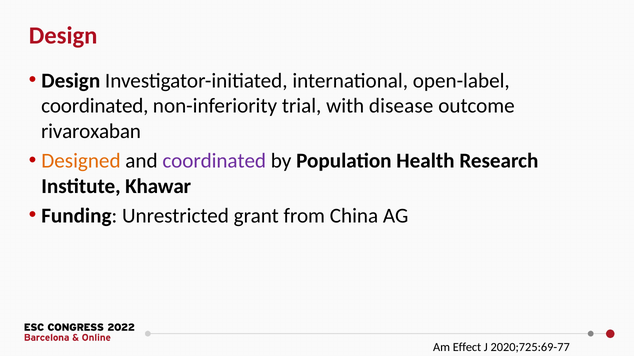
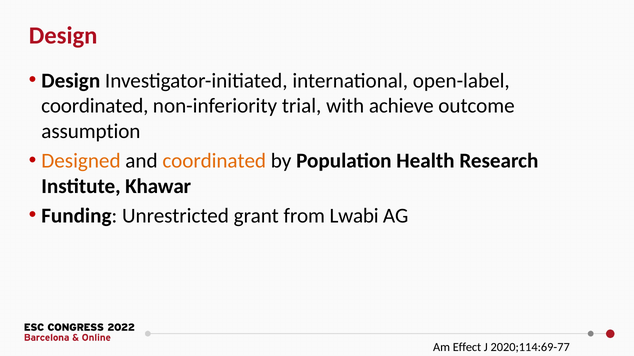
disease: disease -> achieve
rivaroxaban: rivaroxaban -> assumption
coordinated at (214, 161) colour: purple -> orange
China: China -> Lwabi
2020;725:69-77: 2020;725:69-77 -> 2020;114:69-77
